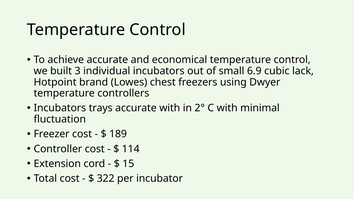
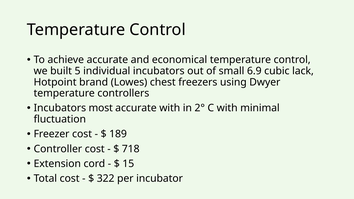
3: 3 -> 5
trays: trays -> most
114: 114 -> 718
